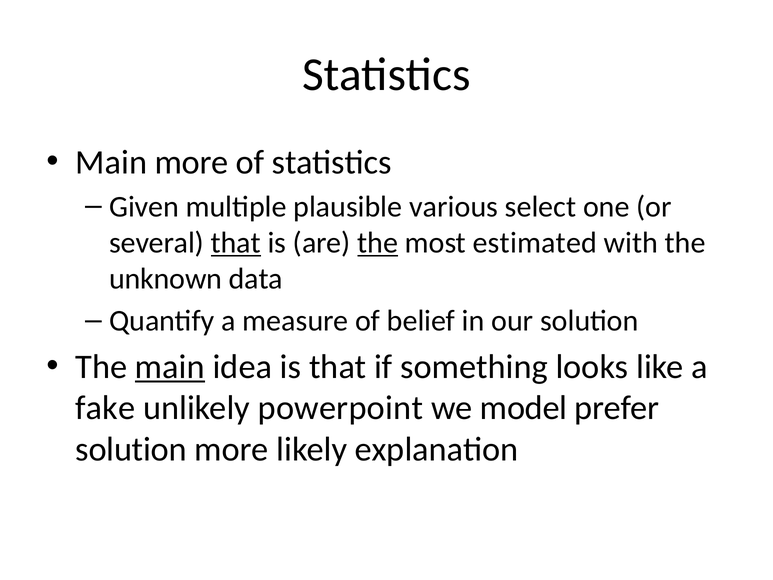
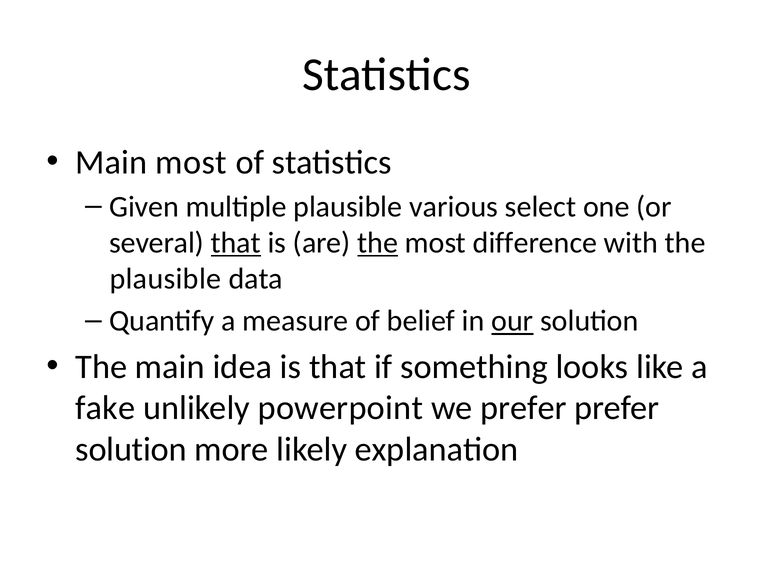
Main more: more -> most
estimated: estimated -> difference
unknown at (166, 279): unknown -> plausible
our underline: none -> present
main at (170, 367) underline: present -> none
we model: model -> prefer
